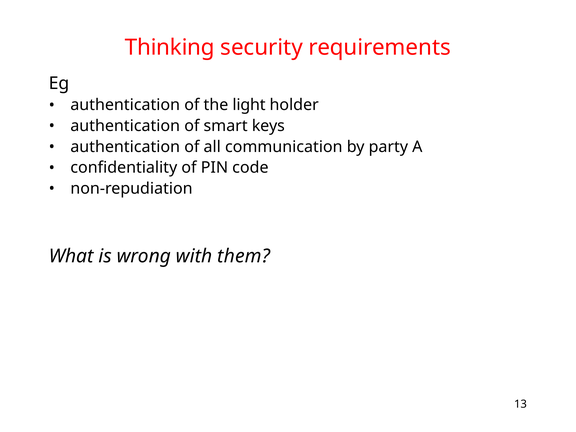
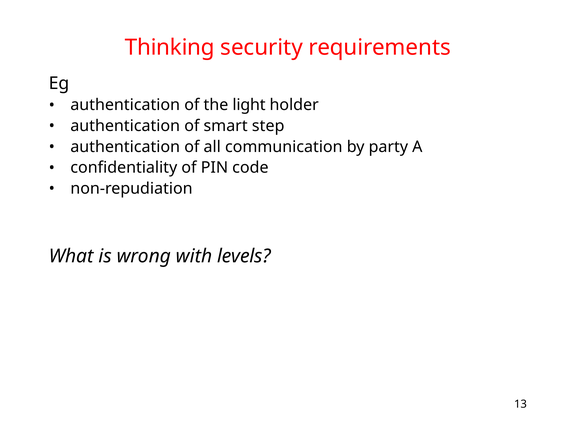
keys: keys -> step
them: them -> levels
